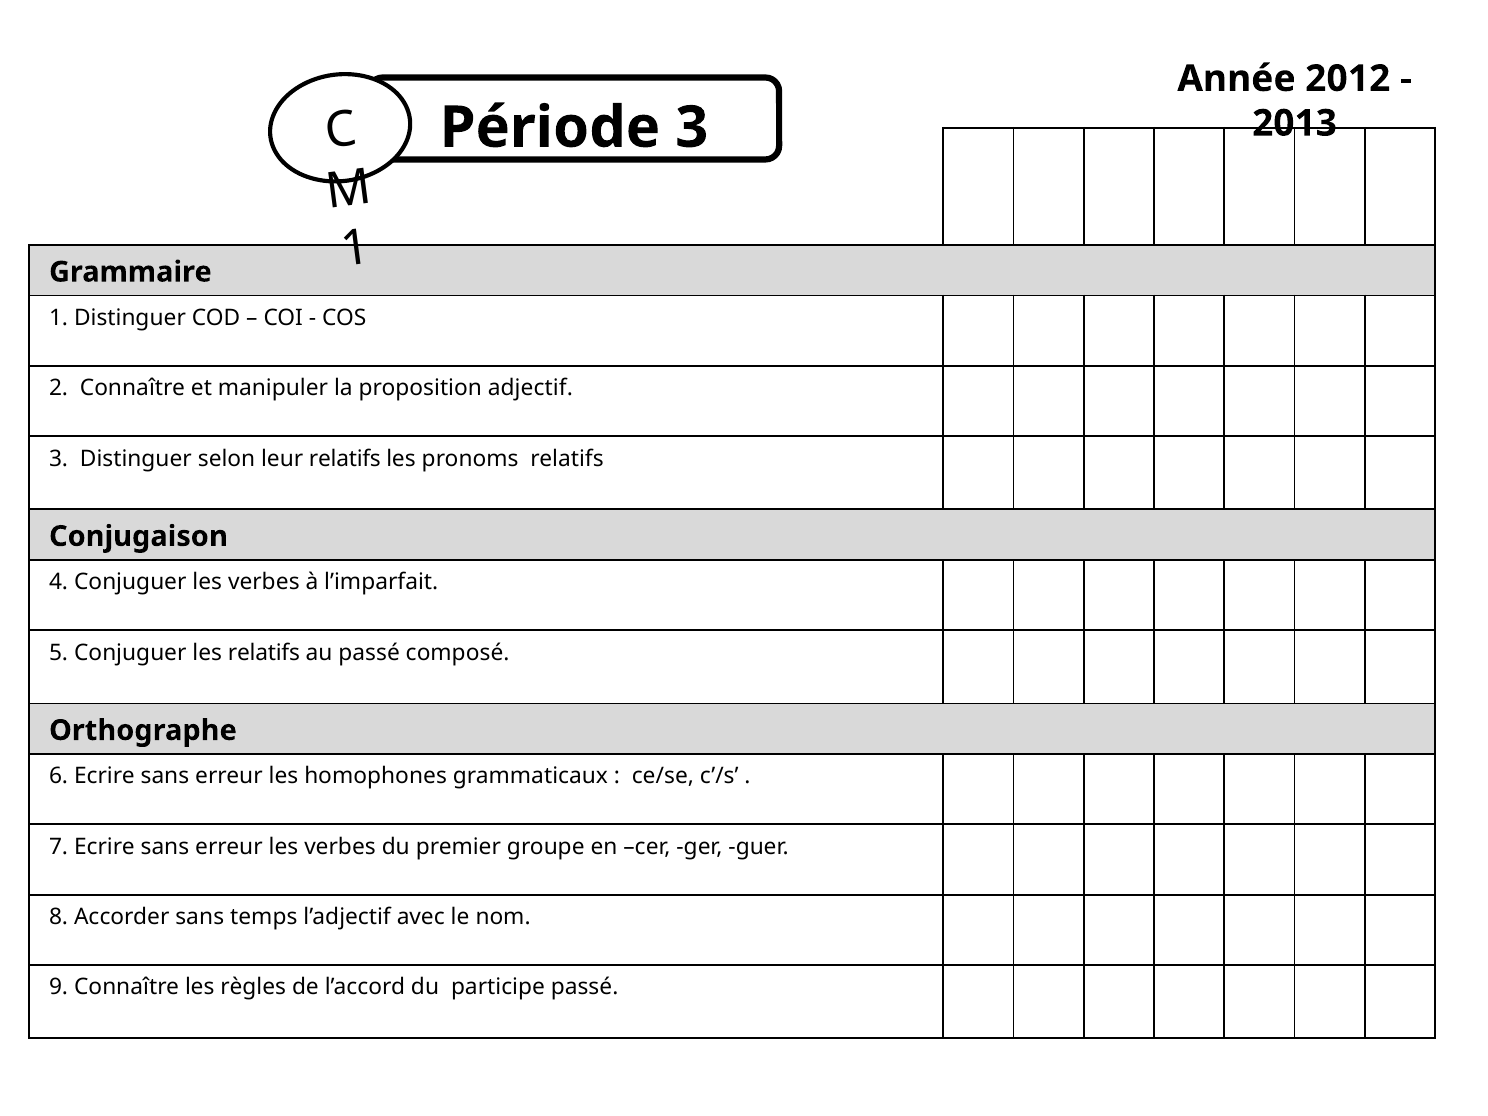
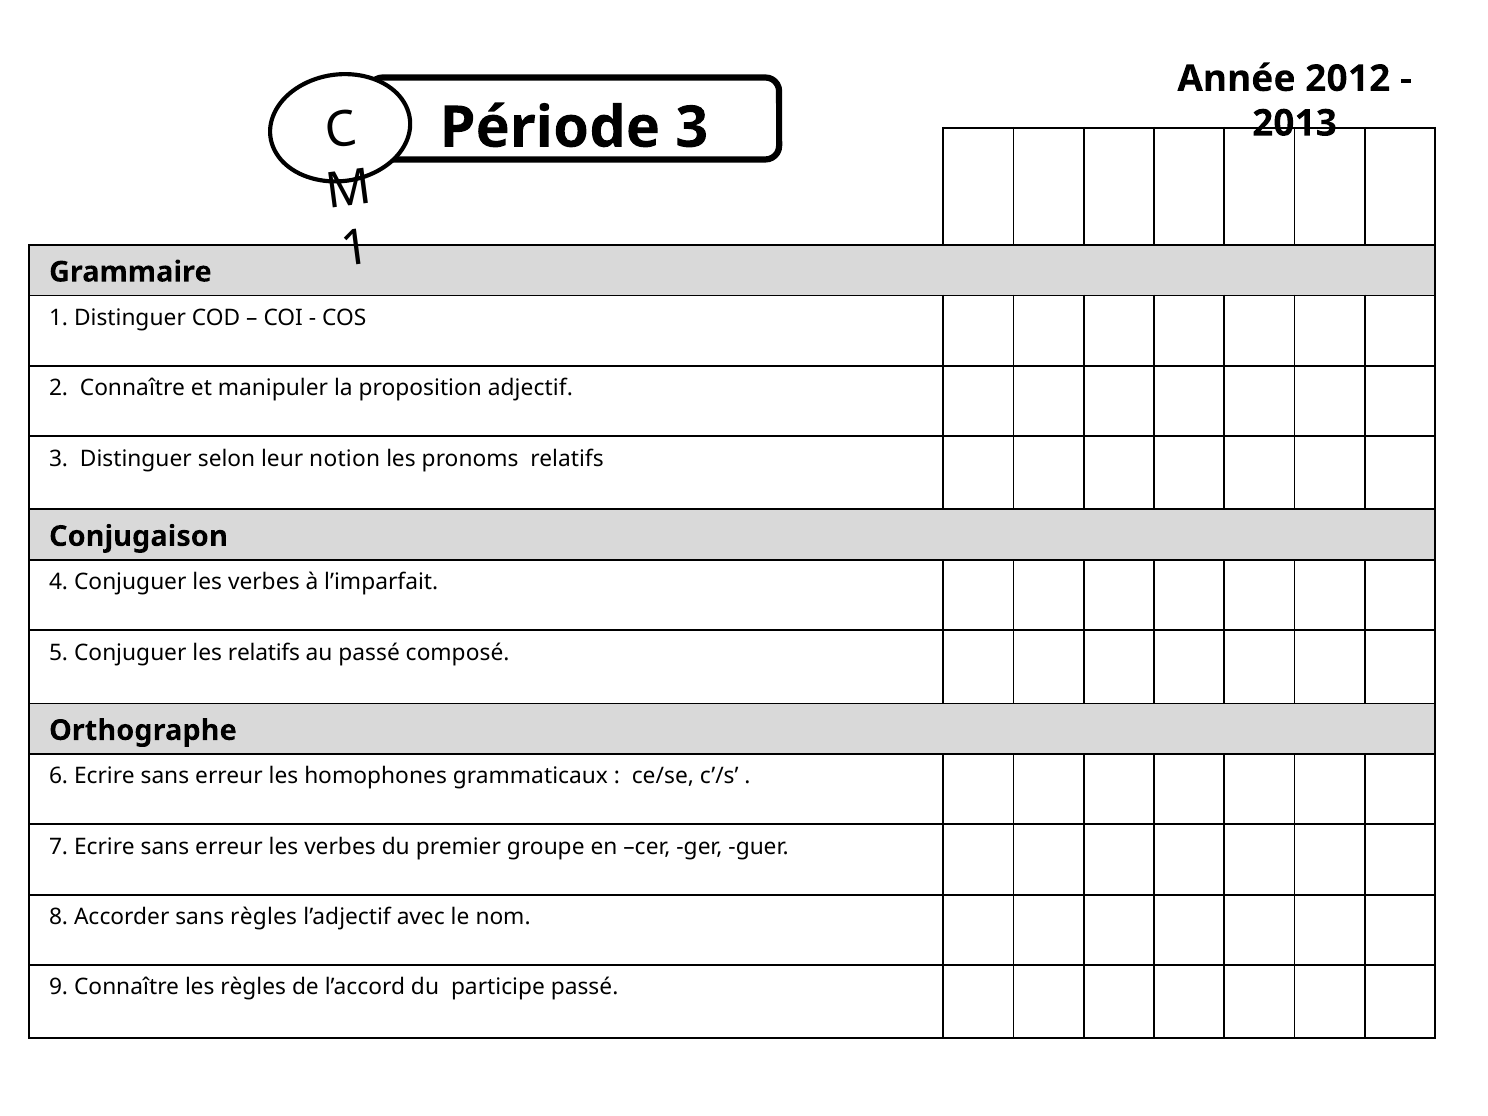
leur relatifs: relatifs -> notion
sans temps: temps -> règles
